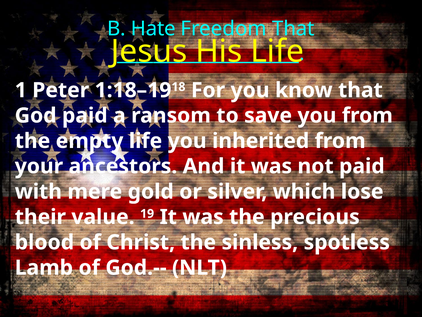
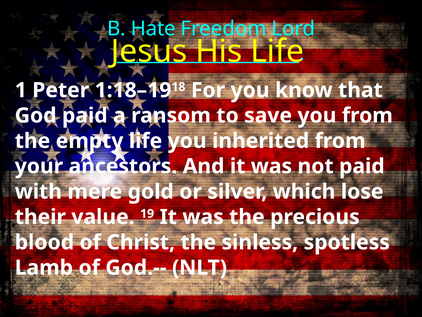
Freedom That: That -> Lord
